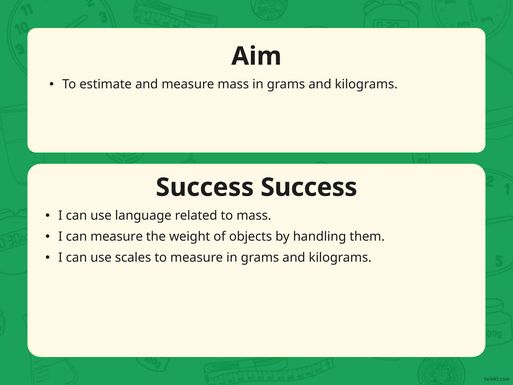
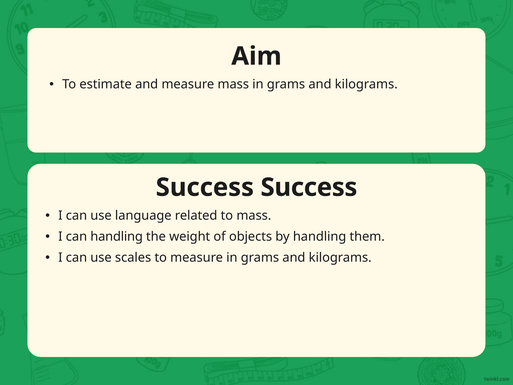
can measure: measure -> handling
